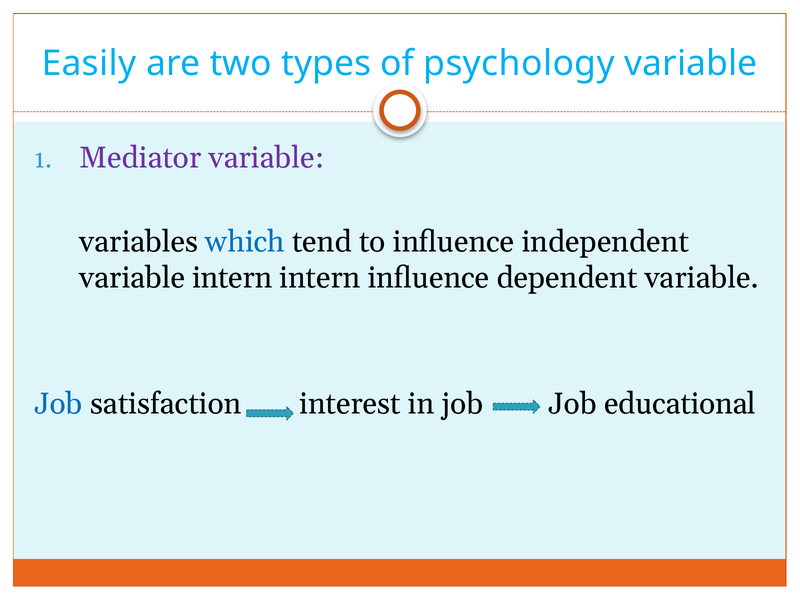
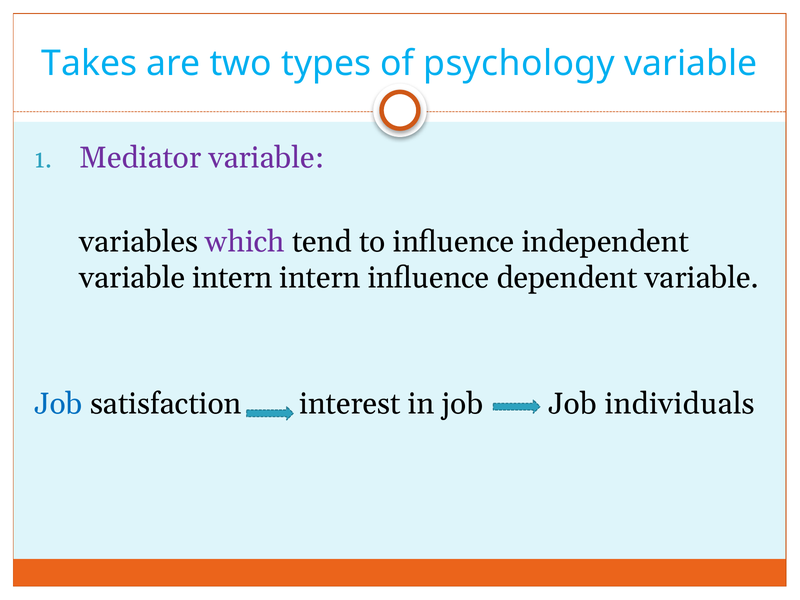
Easily: Easily -> Takes
which colour: blue -> purple
educational: educational -> individuals
